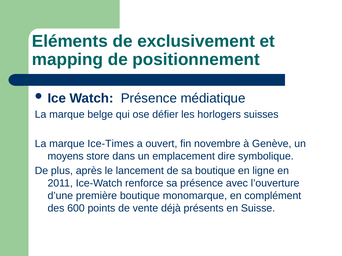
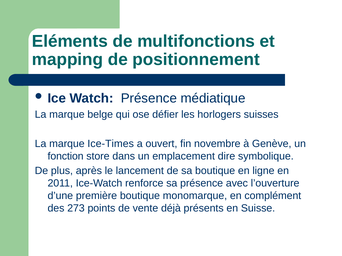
exclusivement: exclusivement -> multifonctions
moyens: moyens -> fonction
600: 600 -> 273
